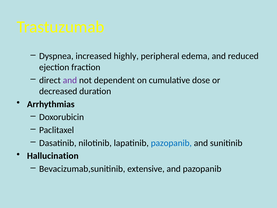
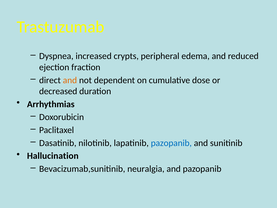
highly: highly -> crypts
and at (70, 80) colour: purple -> orange
extensive: extensive -> neuralgia
